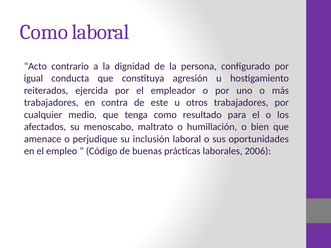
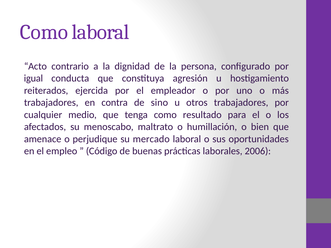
este: este -> sino
inclusión: inclusión -> mercado
